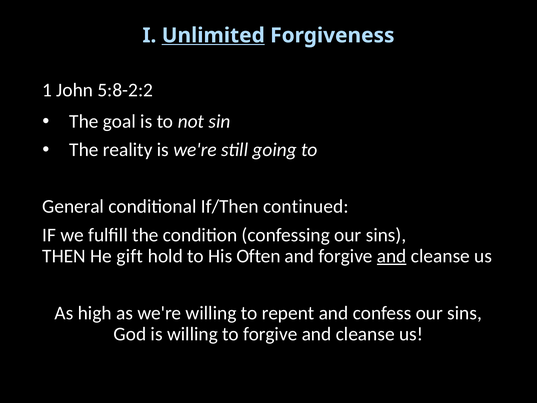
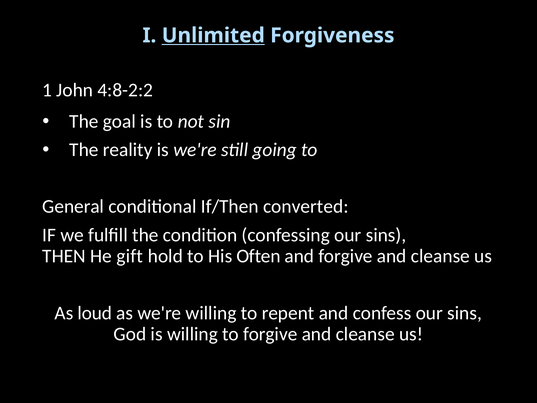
5:8-2:2: 5:8-2:2 -> 4:8-2:2
continued: continued -> converted
and at (392, 256) underline: present -> none
high: high -> loud
